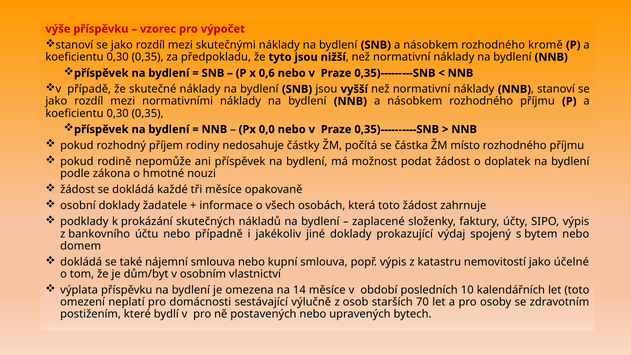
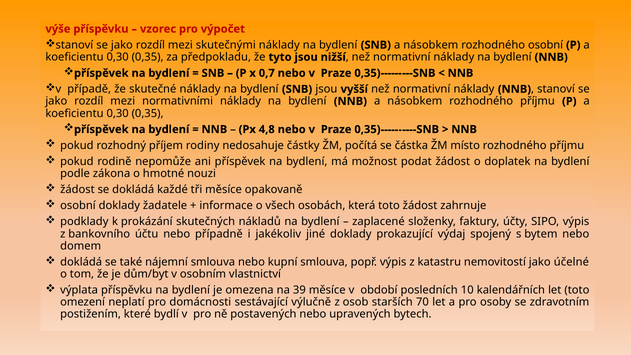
rozhodného kromě: kromě -> osobní
0,6: 0,6 -> 0,7
0,0: 0,0 -> 4,8
14: 14 -> 39
